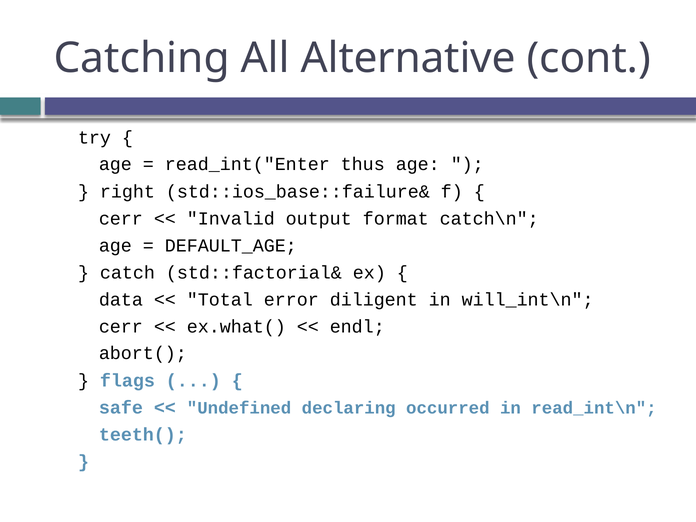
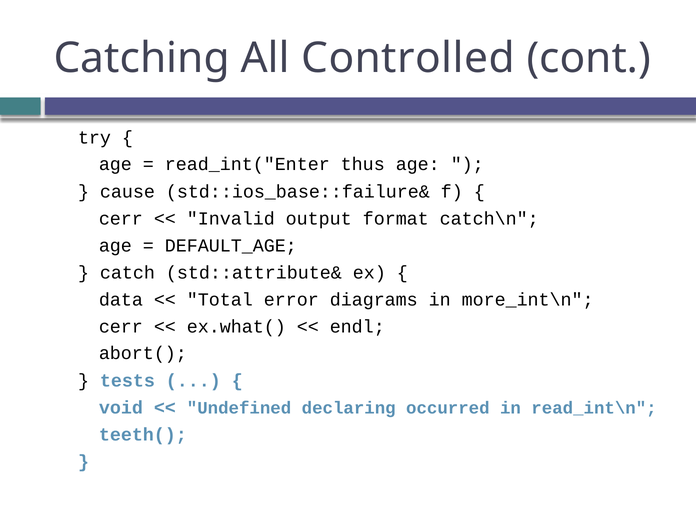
Alternative: Alternative -> Controlled
right: right -> cause
std::factorial&: std::factorial& -> std::attribute&
diligent: diligent -> diagrams
will_int\n: will_int\n -> more_int\n
flags: flags -> tests
safe: safe -> void
